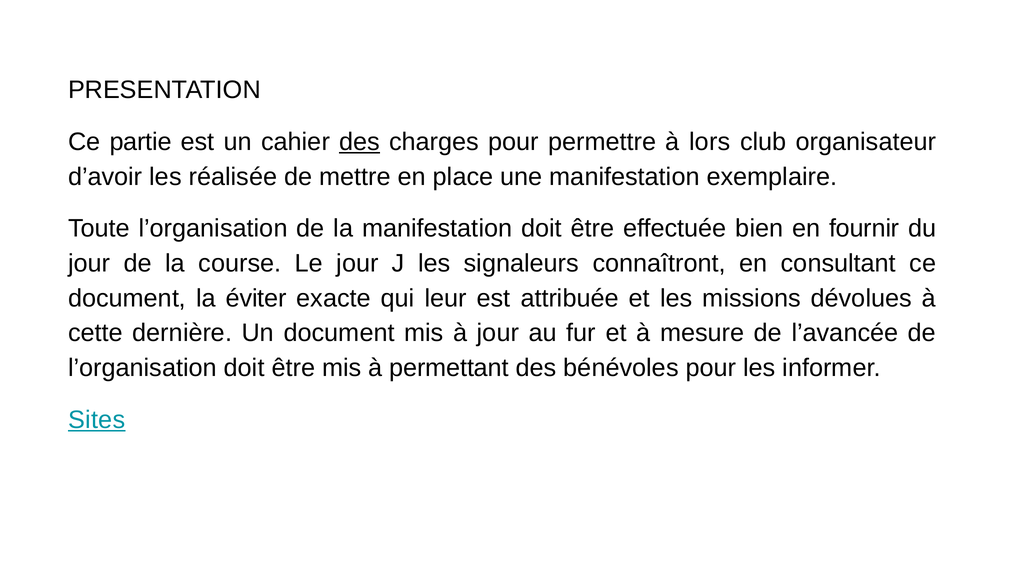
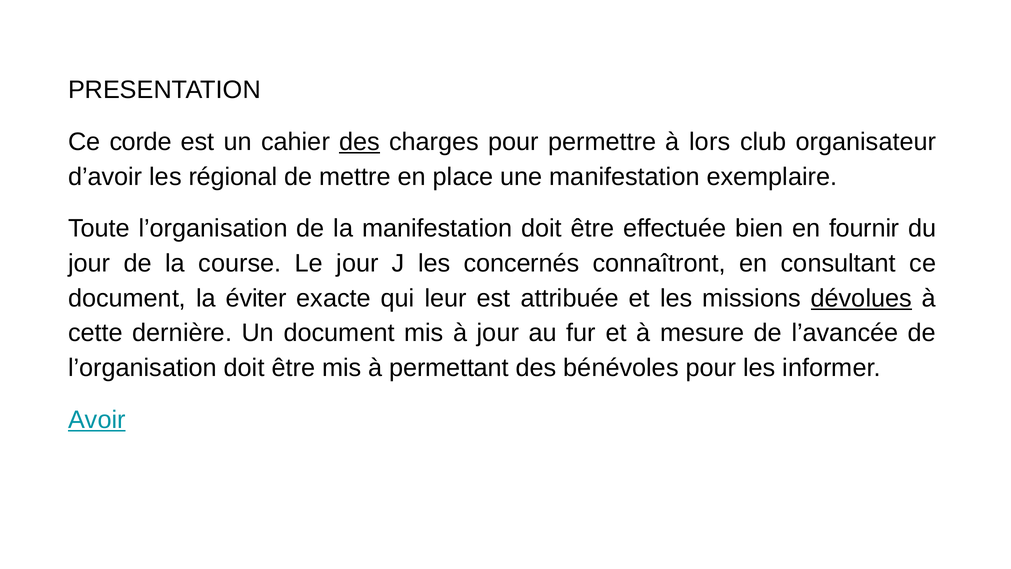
partie: partie -> corde
réalisée: réalisée -> régional
signaleurs: signaleurs -> concernés
dévolues underline: none -> present
Sites: Sites -> Avoir
